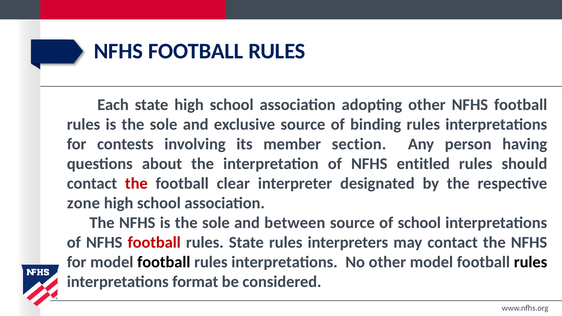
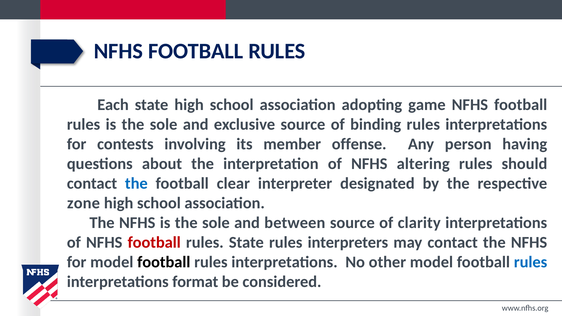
adopting other: other -> game
section: section -> offense
entitled: entitled -> altering
the at (136, 183) colour: red -> blue
of school: school -> clarity
rules at (531, 262) colour: black -> blue
